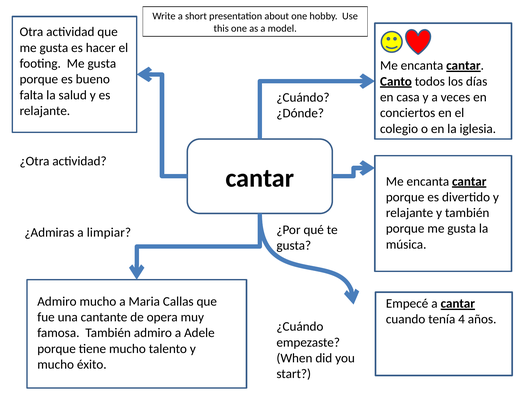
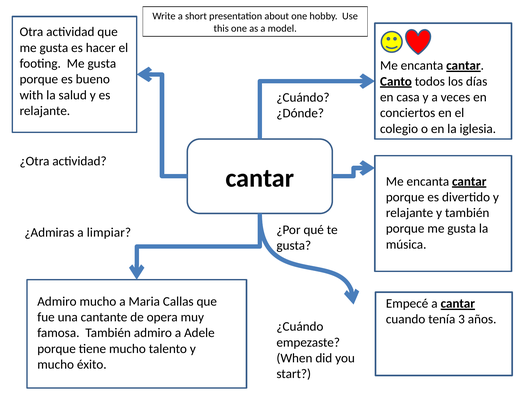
falta: falta -> with
4: 4 -> 3
